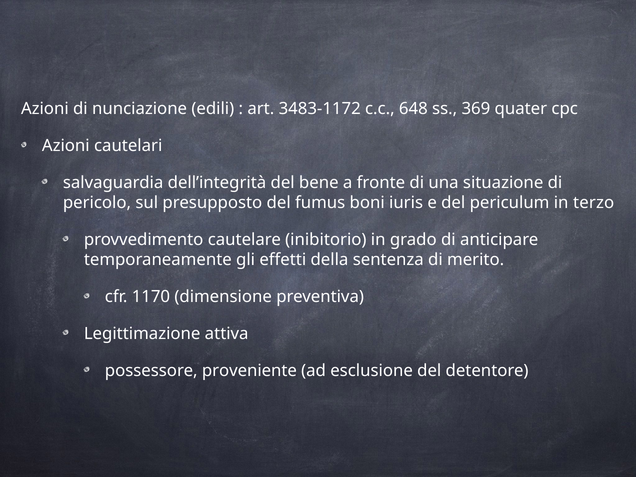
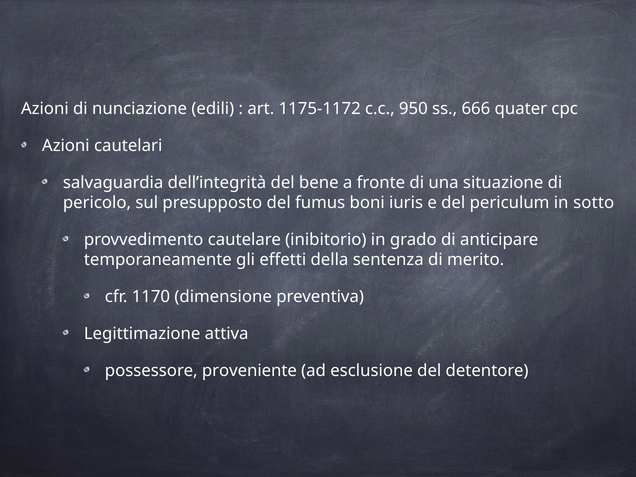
3483-1172: 3483-1172 -> 1175-1172
648: 648 -> 950
369: 369 -> 666
terzo: terzo -> sotto
